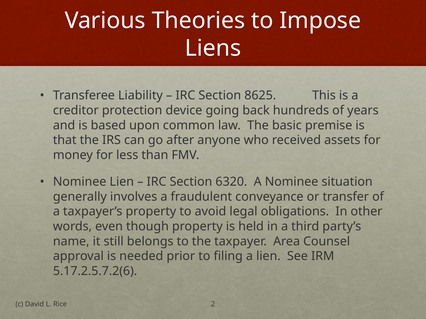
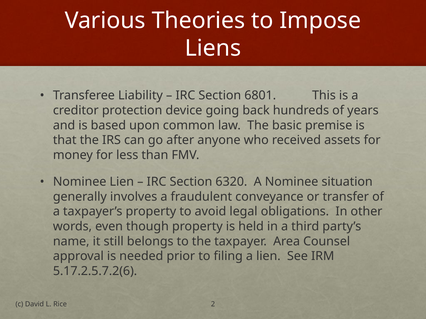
8625: 8625 -> 6801
